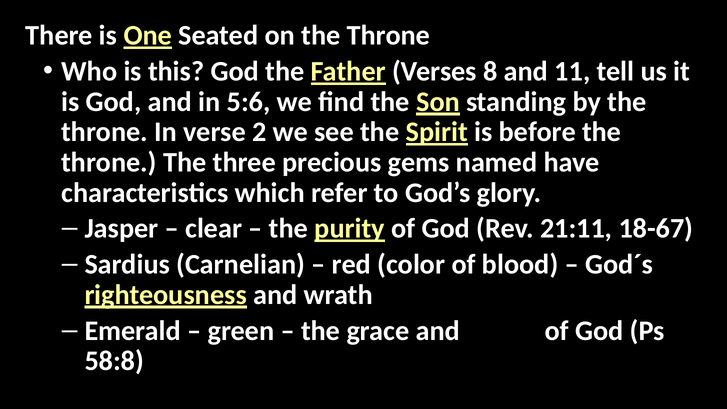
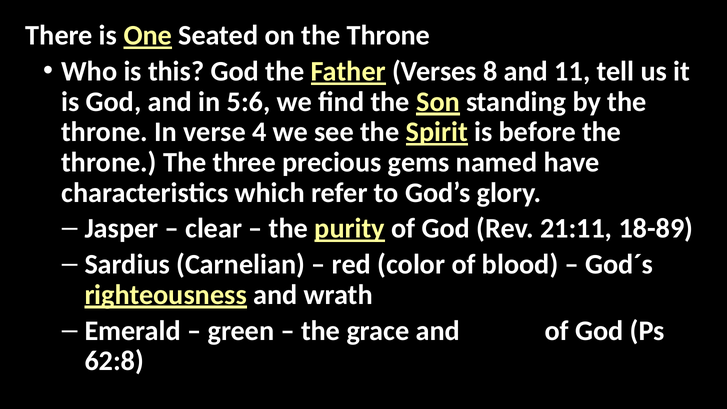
2: 2 -> 4
18-67: 18-67 -> 18-89
58:8: 58:8 -> 62:8
